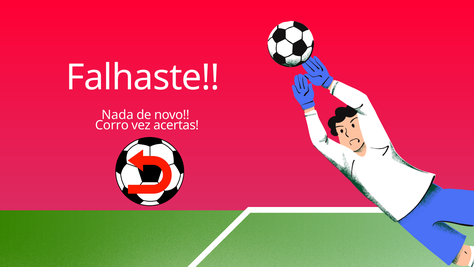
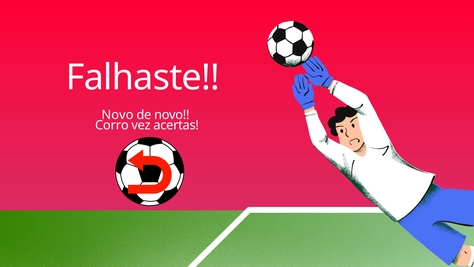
Nada at (118, 115): Nada -> Novo
